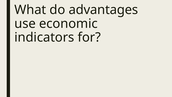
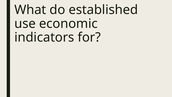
advantages: advantages -> established
